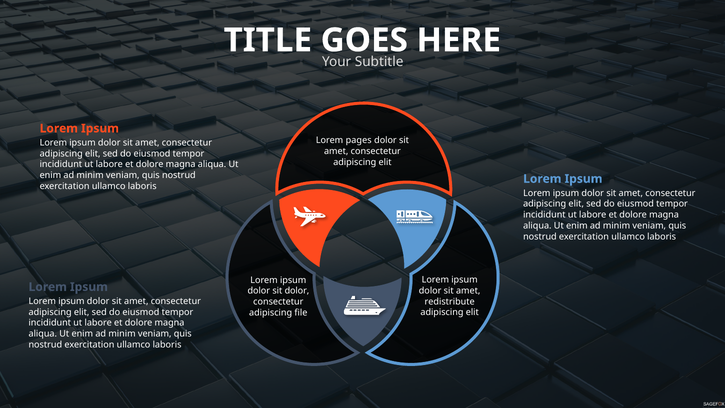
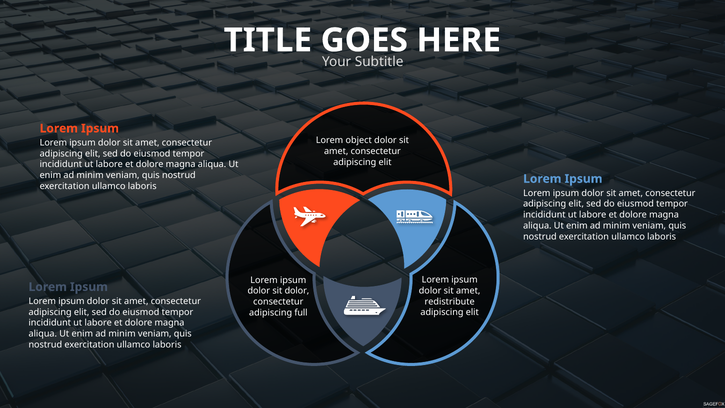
pages: pages -> object
file: file -> full
